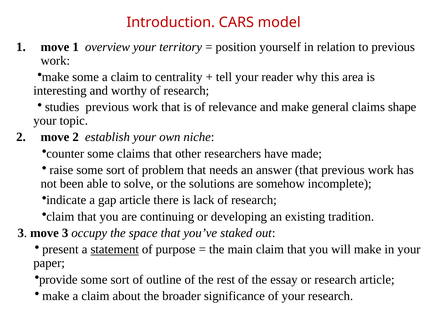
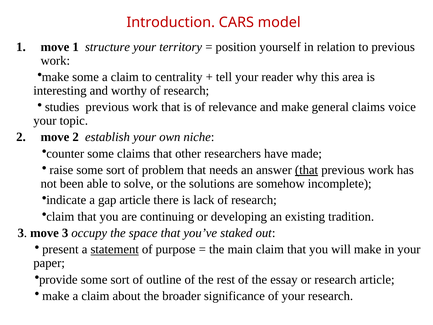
overview: overview -> structure
shape: shape -> voice
that at (307, 170) underline: none -> present
